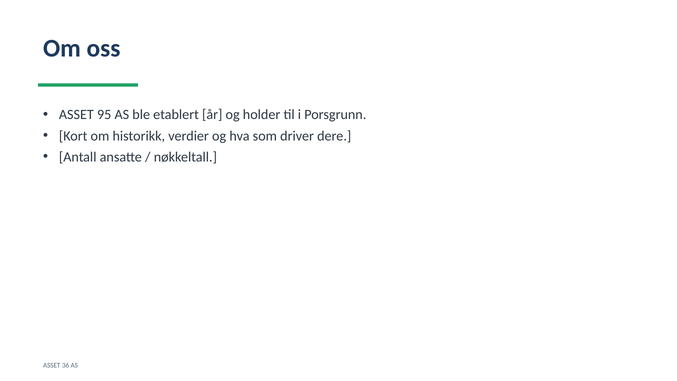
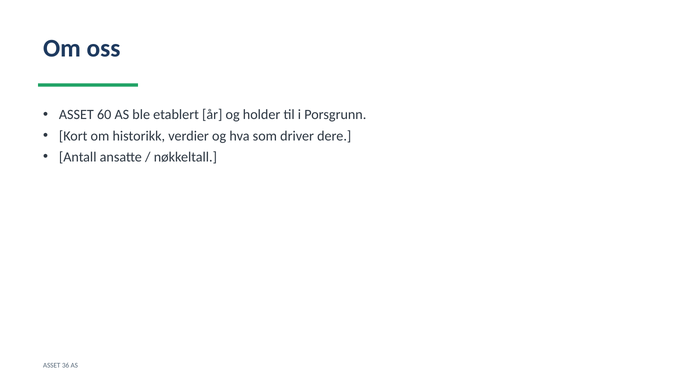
95: 95 -> 60
